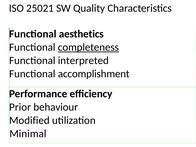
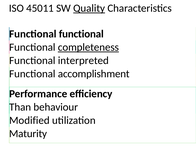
25021: 25021 -> 45011
Quality underline: none -> present
aesthetics at (81, 34): aesthetics -> functional
Prior: Prior -> Than
Minimal: Minimal -> Maturity
